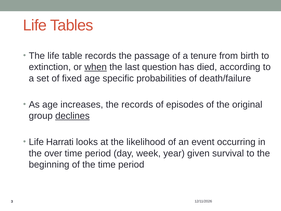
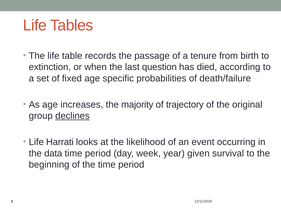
when underline: present -> none
the records: records -> majority
episodes: episodes -> trajectory
over: over -> data
